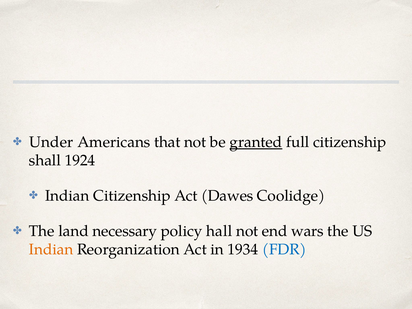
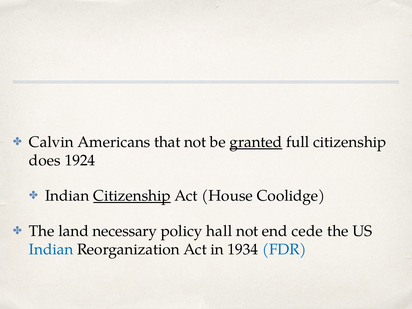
Under: Under -> Calvin
shall: shall -> does
Citizenship at (132, 196) underline: none -> present
Dawes: Dawes -> House
wars: wars -> cede
Indian at (51, 249) colour: orange -> blue
